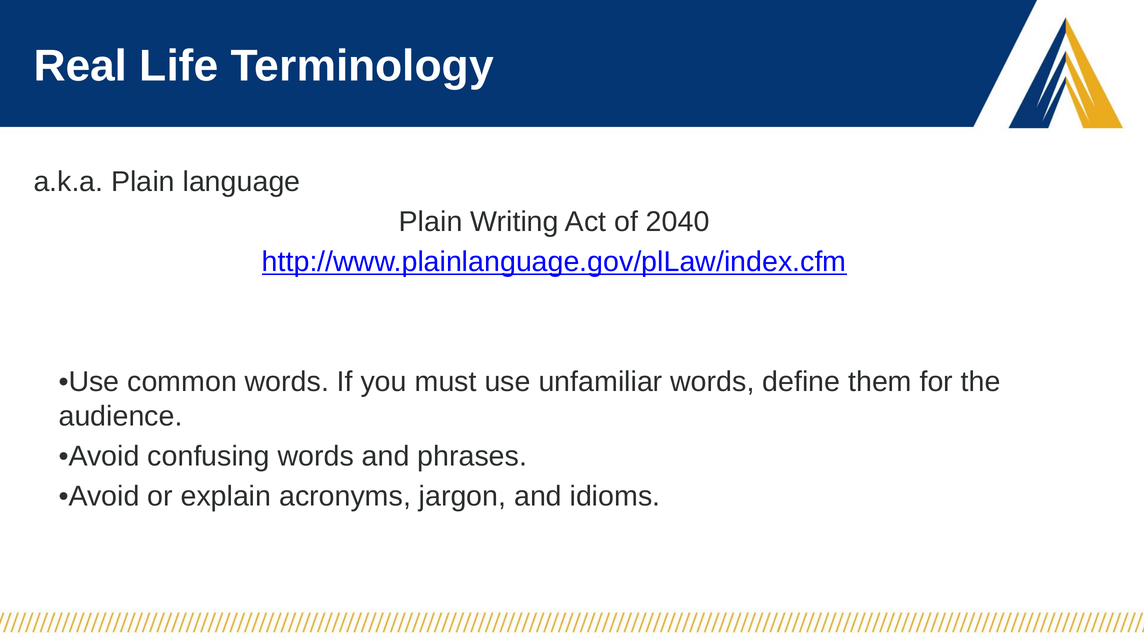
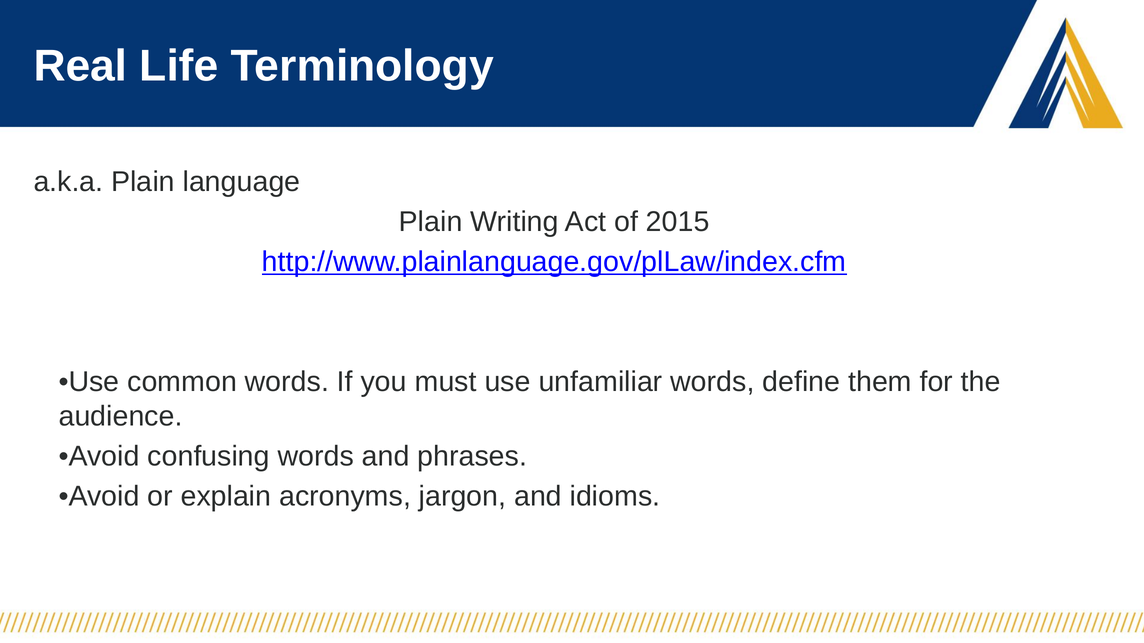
2040: 2040 -> 2015
